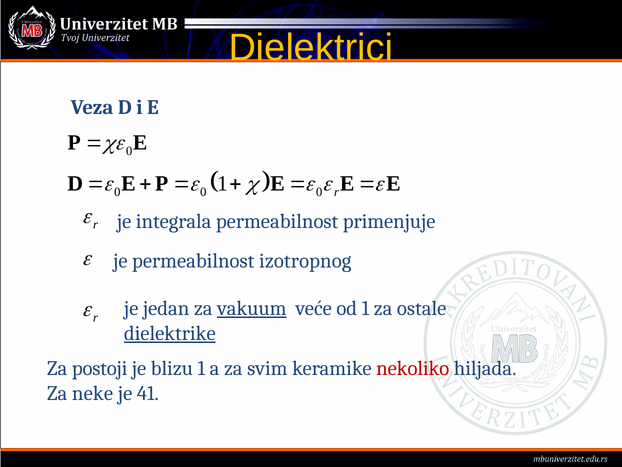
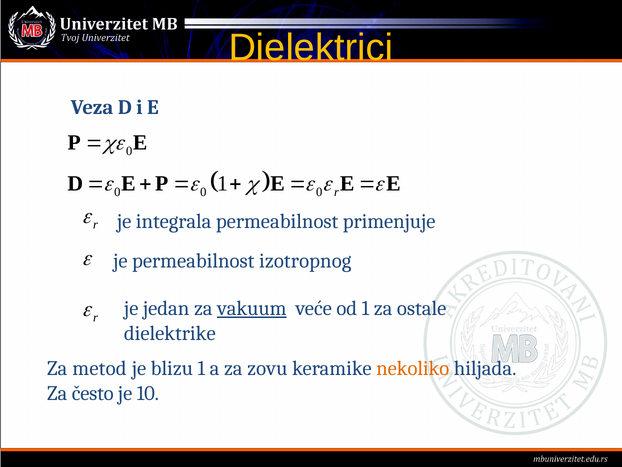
dielektrike underline: present -> none
postoji: postoji -> metod
svim: svim -> zovu
nekoliko colour: red -> orange
neke: neke -> često
41: 41 -> 10
